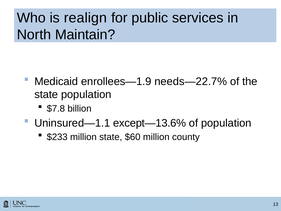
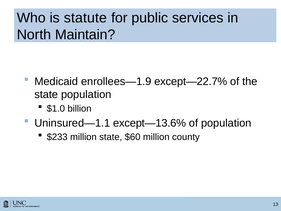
realign: realign -> statute
needs—22.7%: needs—22.7% -> except—22.7%
$7.8: $7.8 -> $1.0
